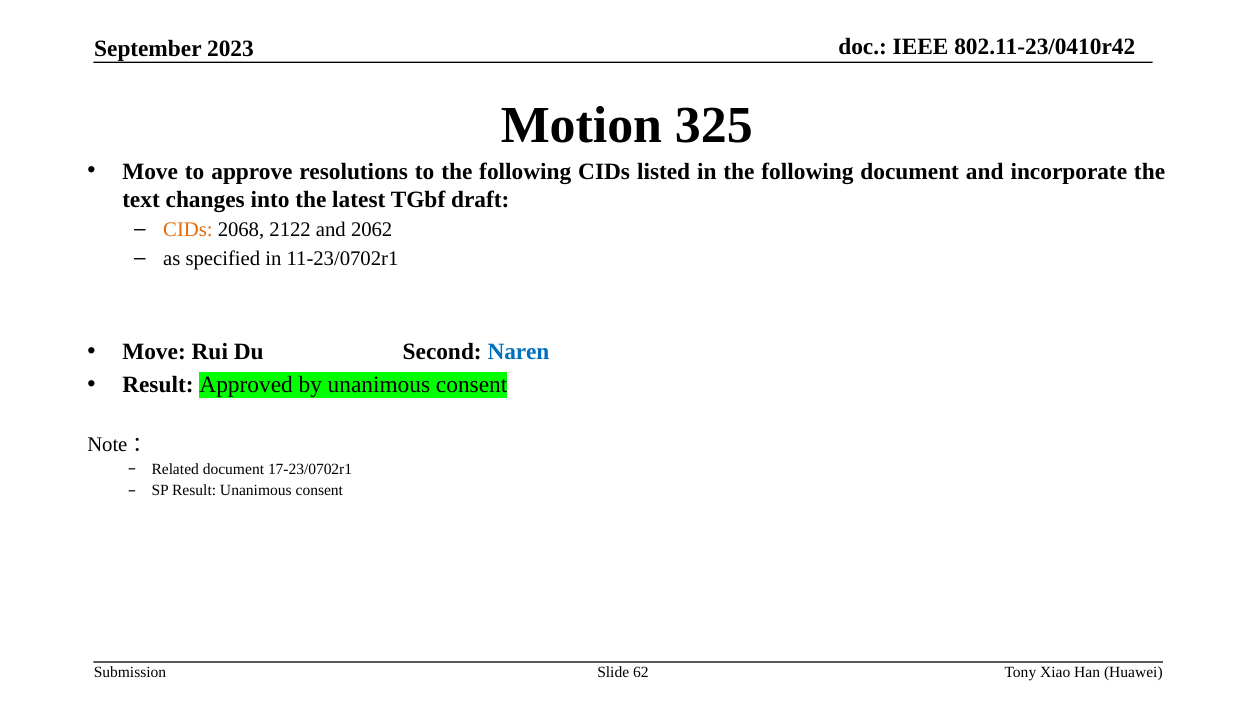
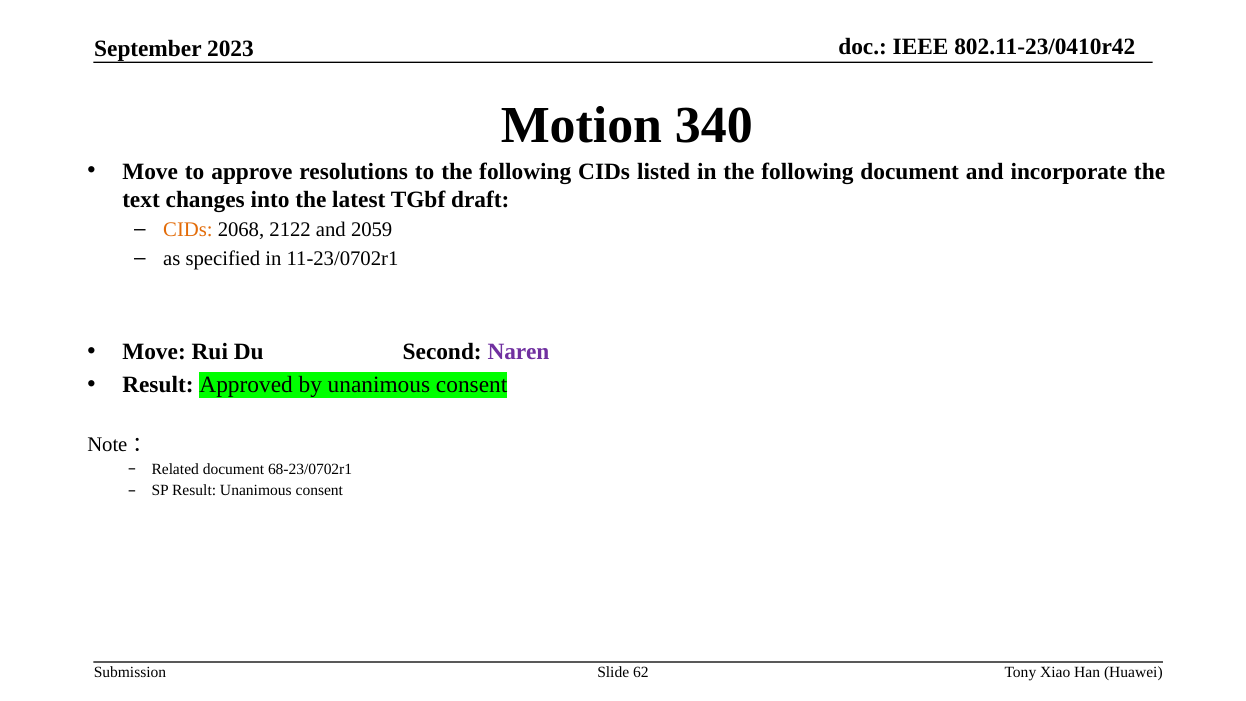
325: 325 -> 340
2062: 2062 -> 2059
Naren colour: blue -> purple
17-23/0702r1: 17-23/0702r1 -> 68-23/0702r1
